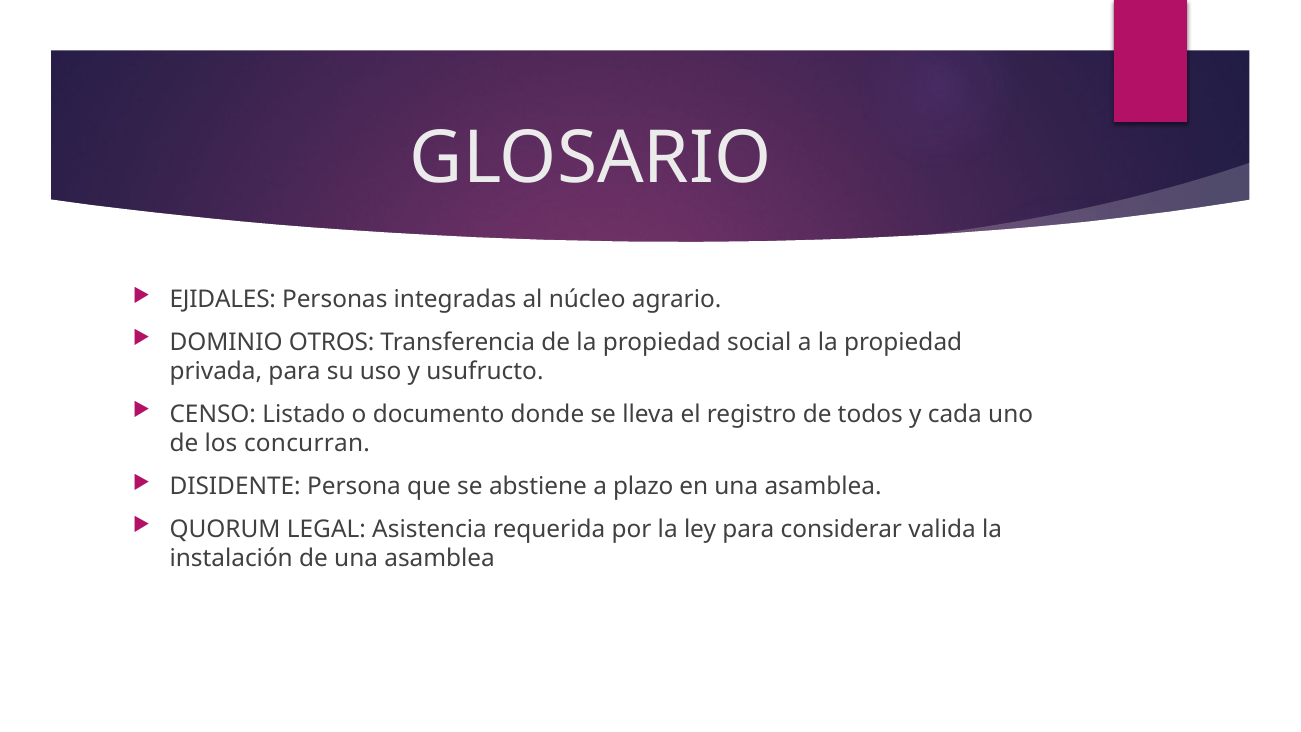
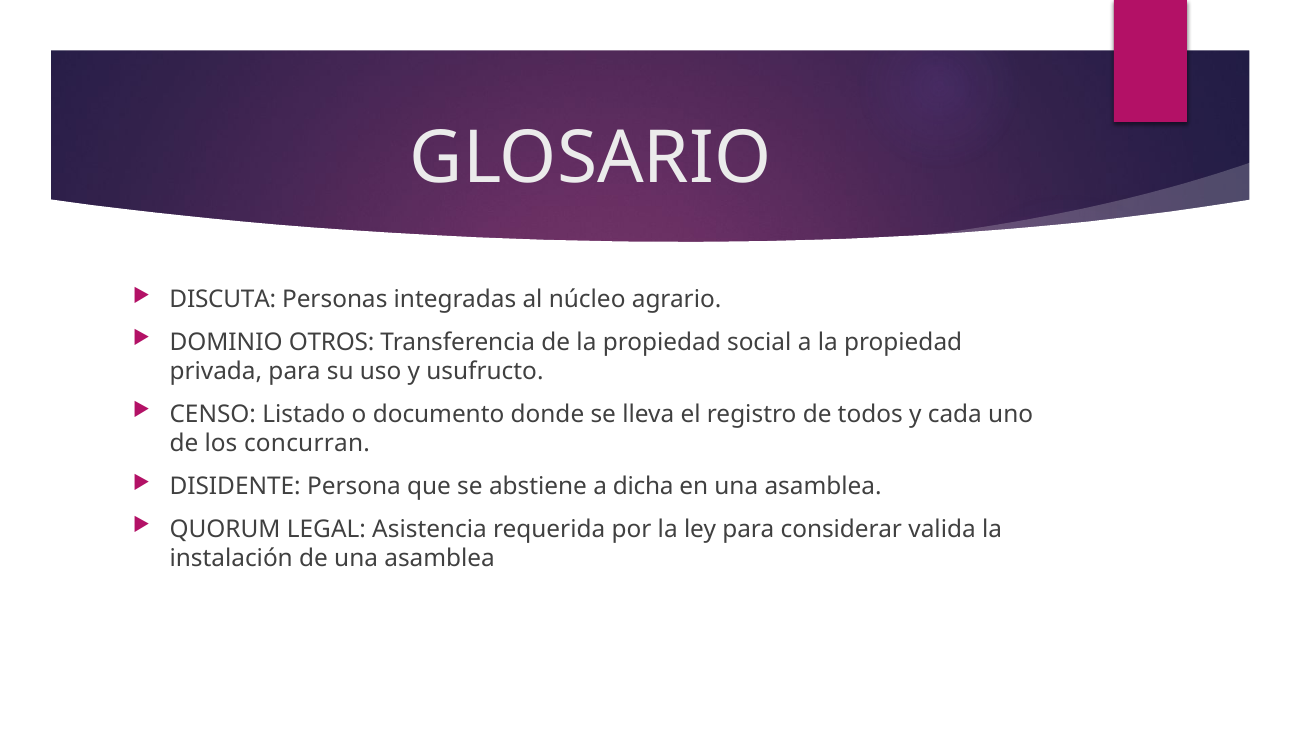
EJIDALES: EJIDALES -> DISCUTA
plazo: plazo -> dicha
